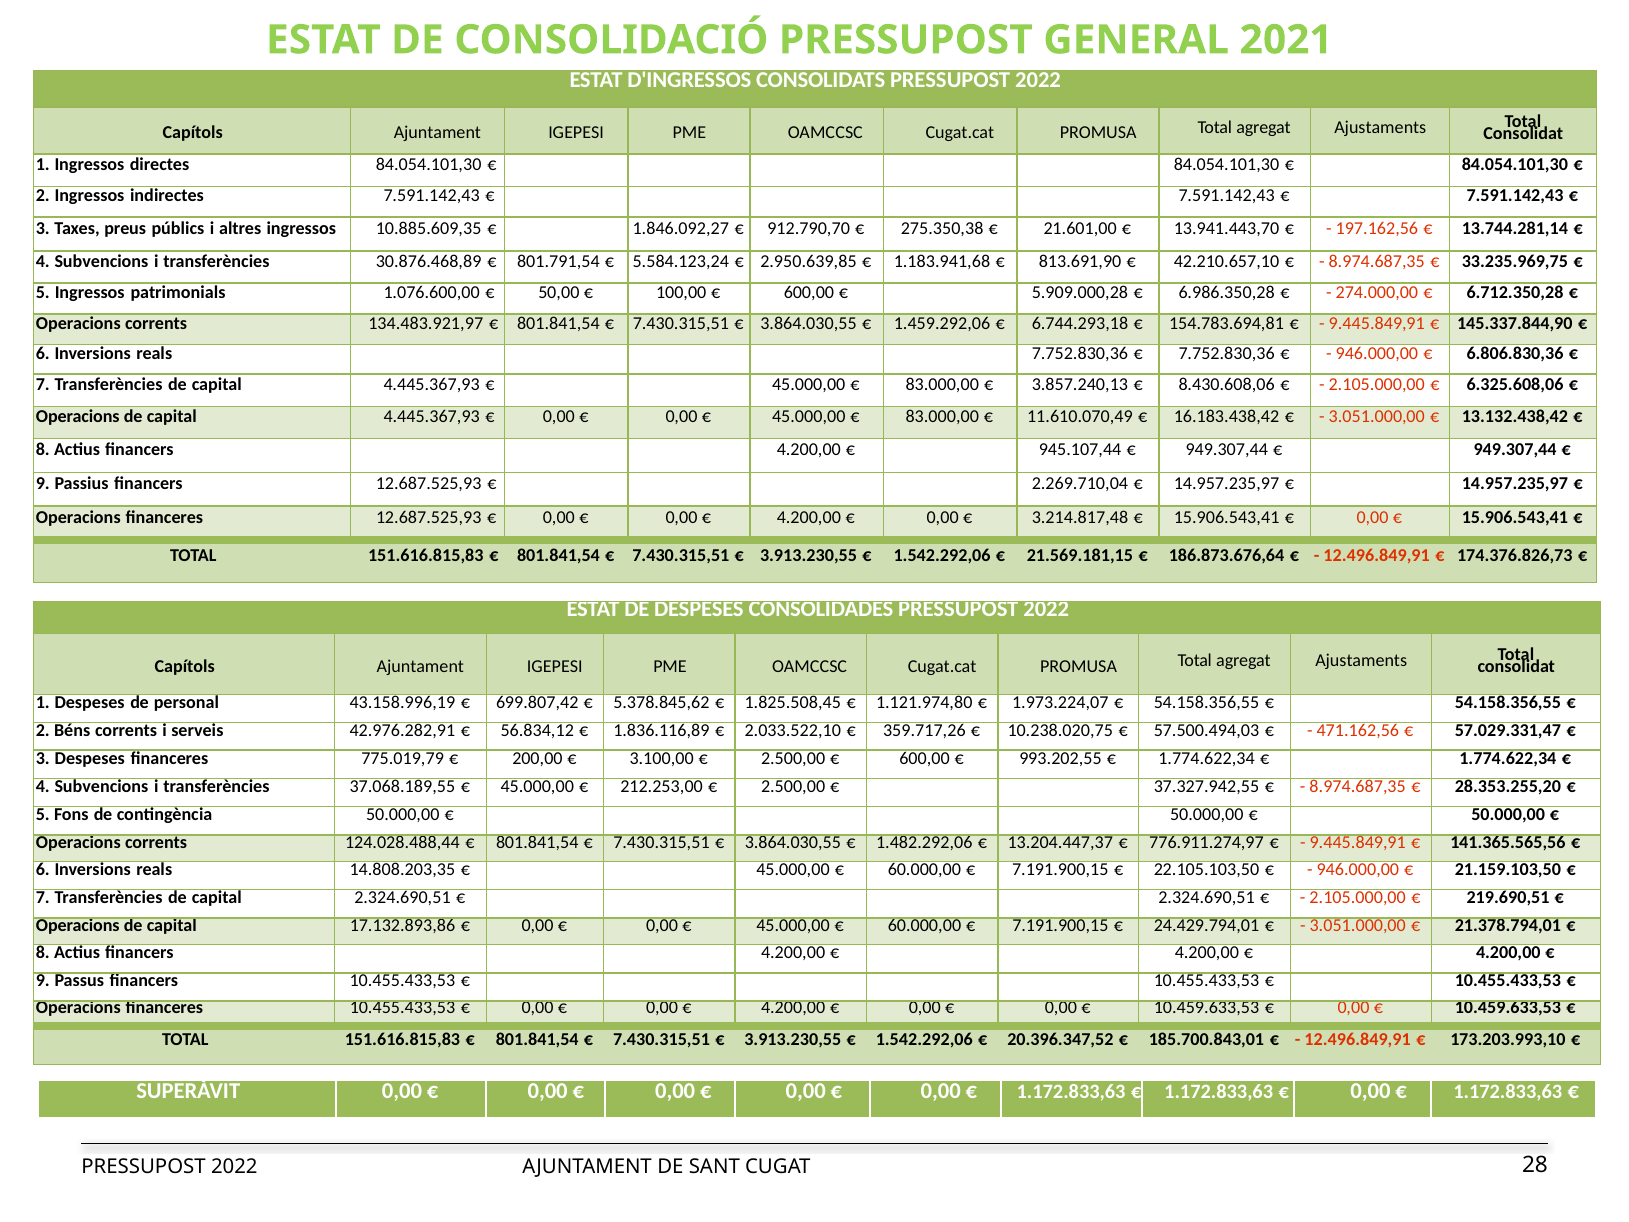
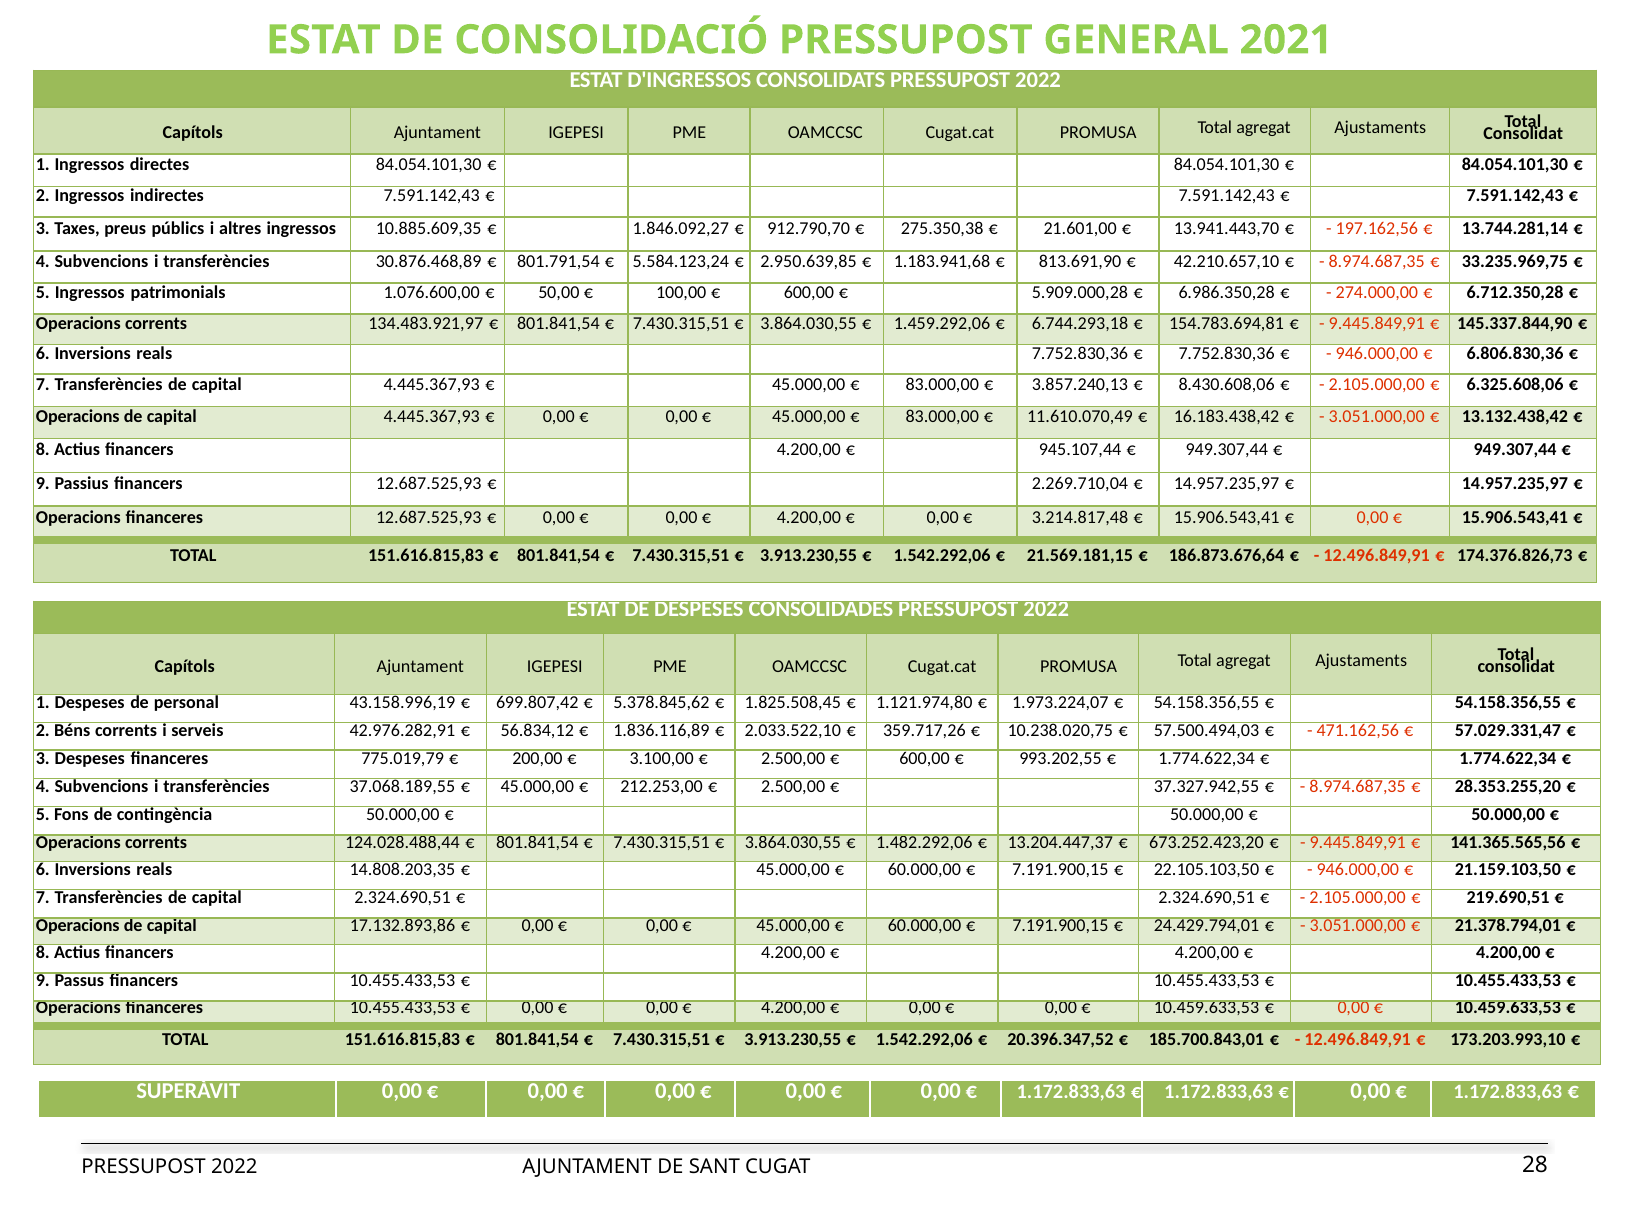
776.911.274,97: 776.911.274,97 -> 673.252.423,20
